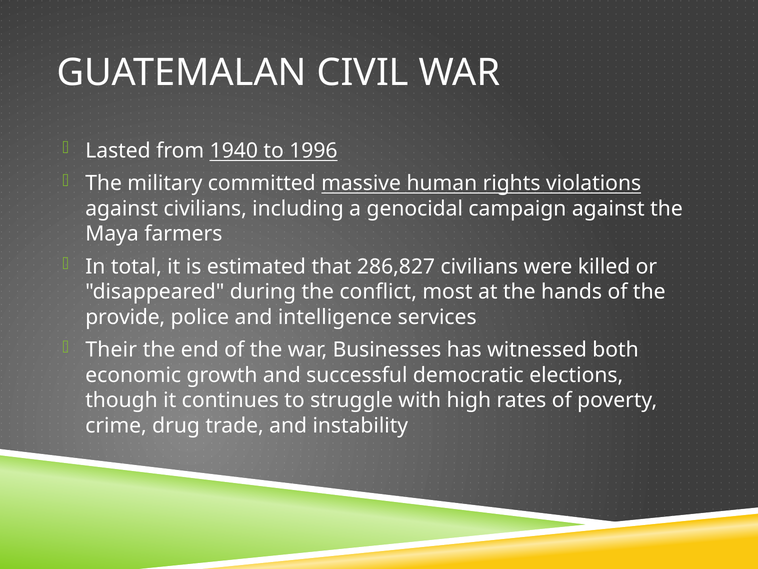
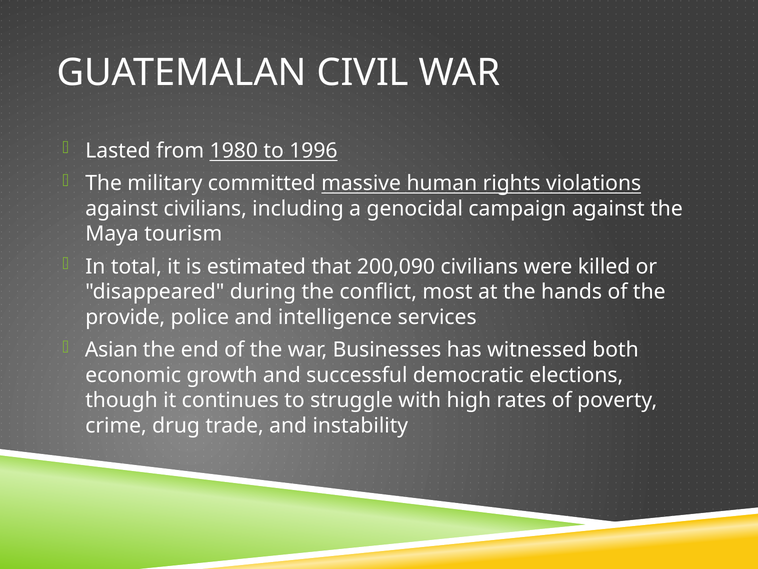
1940: 1940 -> 1980
farmers: farmers -> tourism
286,827: 286,827 -> 200,090
Their: Their -> Asian
